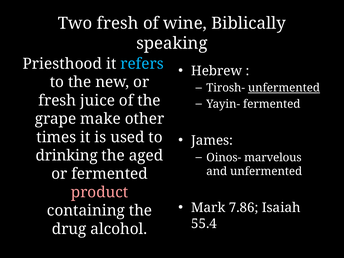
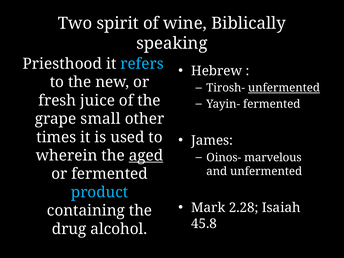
Two fresh: fresh -> spirit
make: make -> small
drinking: drinking -> wherein
aged underline: none -> present
product colour: pink -> light blue
7.86: 7.86 -> 2.28
55.4: 55.4 -> 45.8
